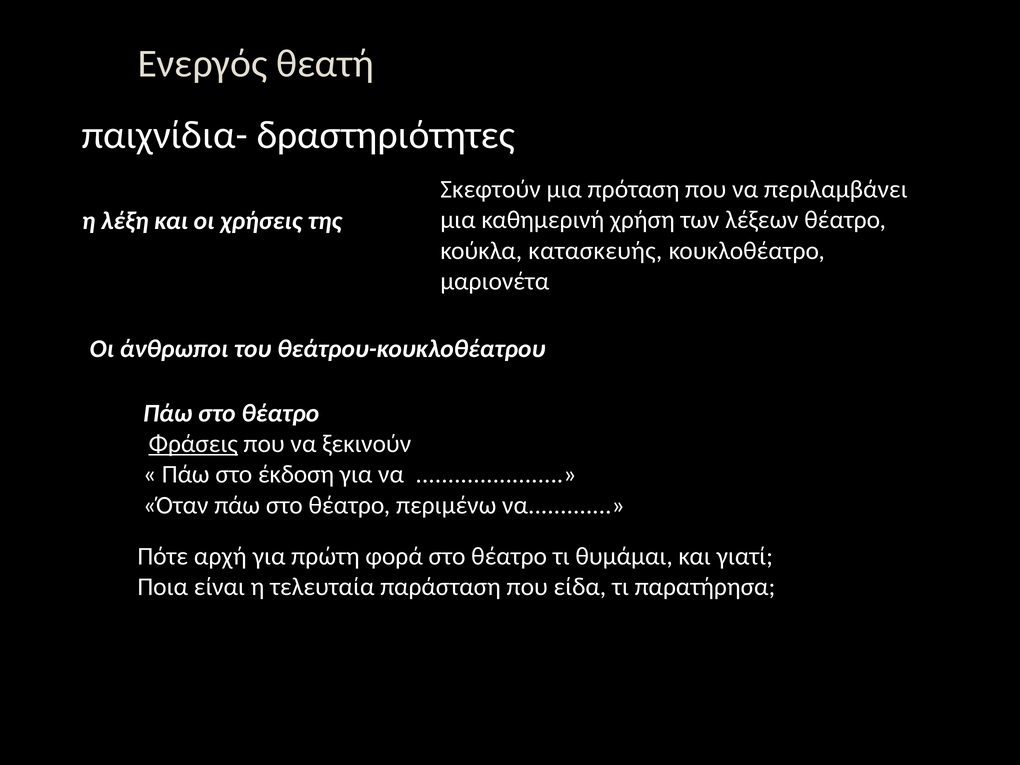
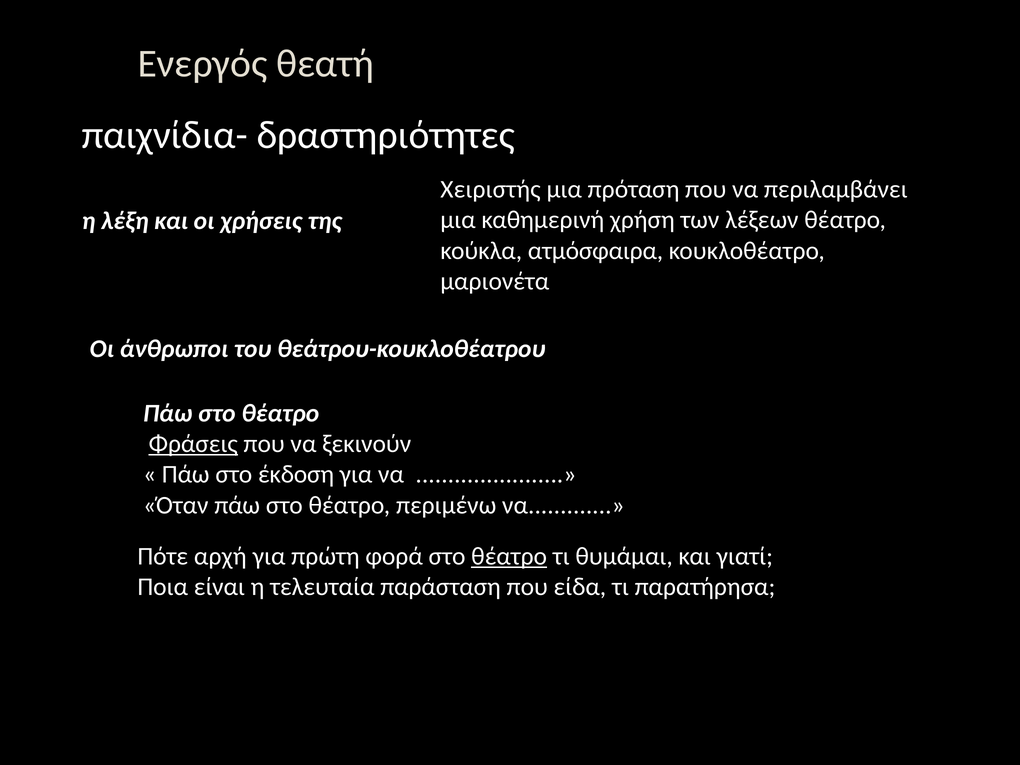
Σκεφτούν: Σκεφτούν -> Χειριστής
κατασκευής: κατασκευής -> ατμόσφαιρα
θέατρο at (509, 556) underline: none -> present
